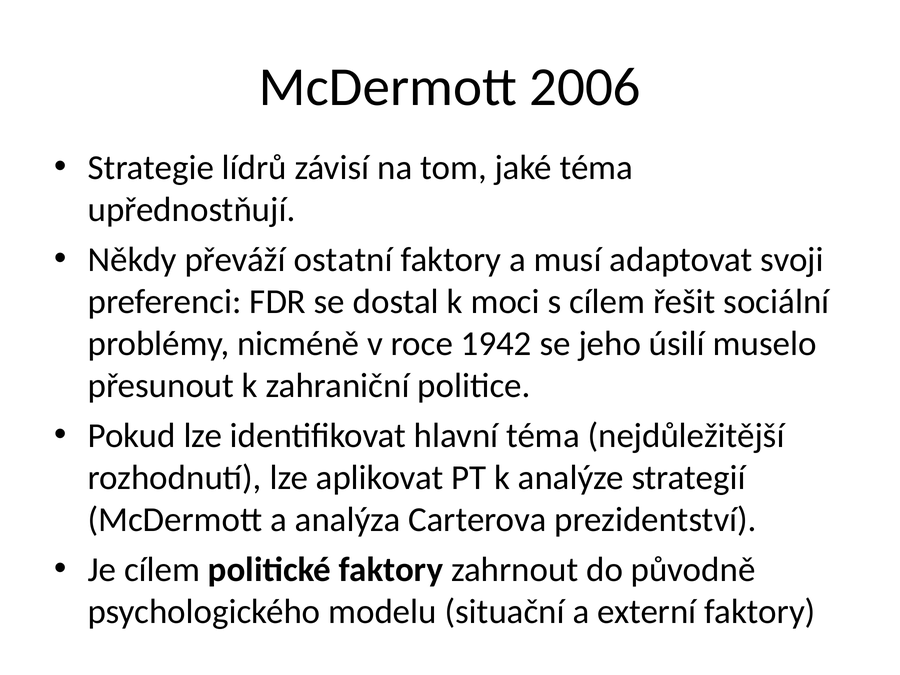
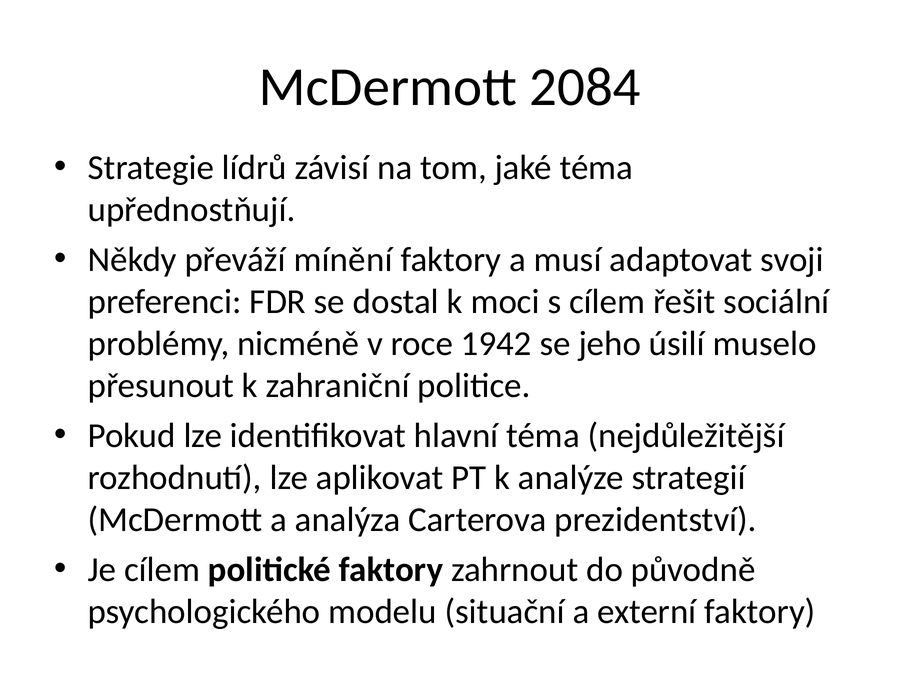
2006: 2006 -> 2084
ostatní: ostatní -> mínění
